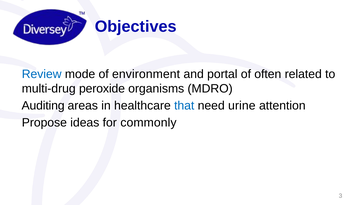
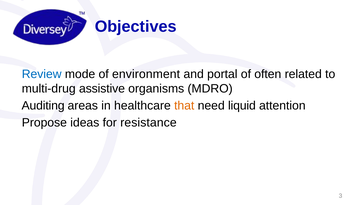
peroxide: peroxide -> assistive
that colour: blue -> orange
urine: urine -> liquid
commonly: commonly -> resistance
